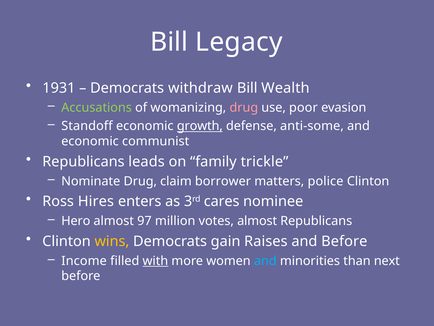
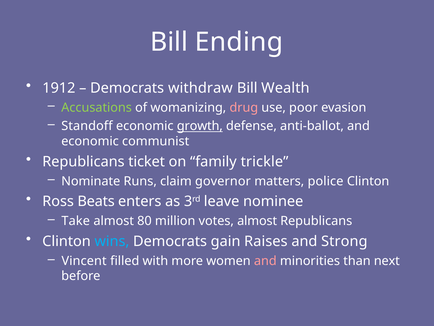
Legacy: Legacy -> Ending
1931: 1931 -> 1912
anti-some: anti-some -> anti-ballot
leads: leads -> ticket
Nominate Drug: Drug -> Runs
borrower: borrower -> governor
Hires: Hires -> Beats
cares: cares -> leave
Hero: Hero -> Take
97: 97 -> 80
wins colour: yellow -> light blue
and Before: Before -> Strong
Income: Income -> Vincent
with underline: present -> none
and at (265, 260) colour: light blue -> pink
